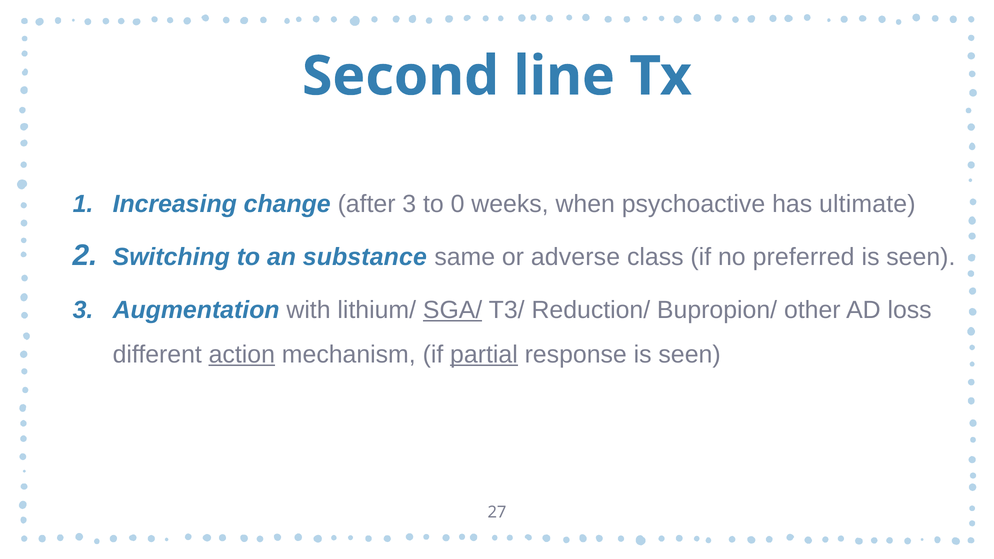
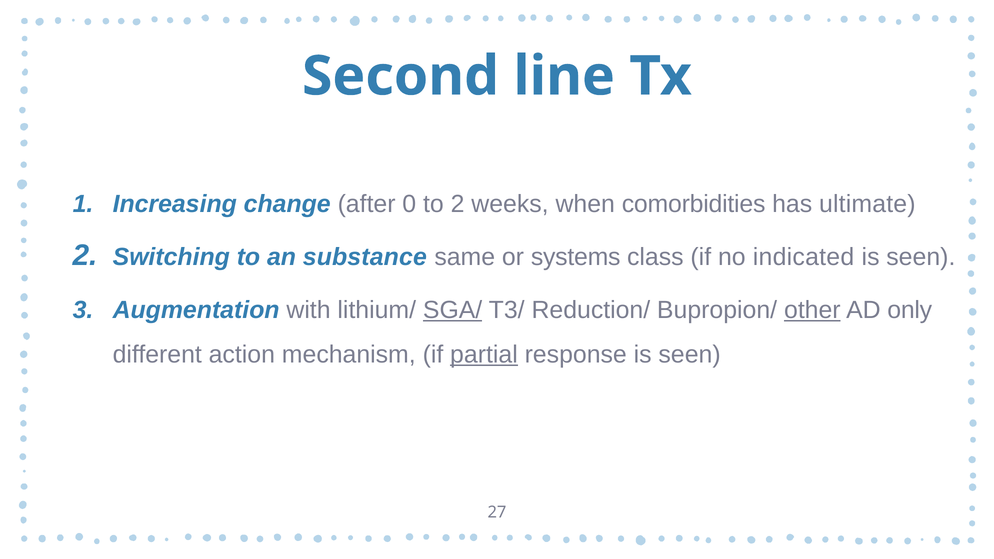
after 3: 3 -> 0
to 0: 0 -> 2
psychoactive: psychoactive -> comorbidities
adverse: adverse -> systems
preferred: preferred -> indicated
other underline: none -> present
loss: loss -> only
action underline: present -> none
